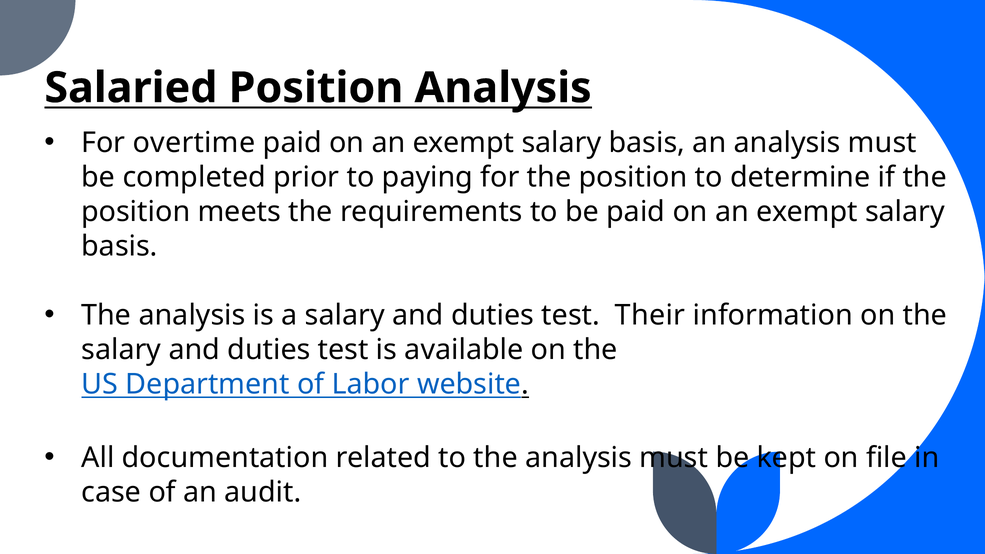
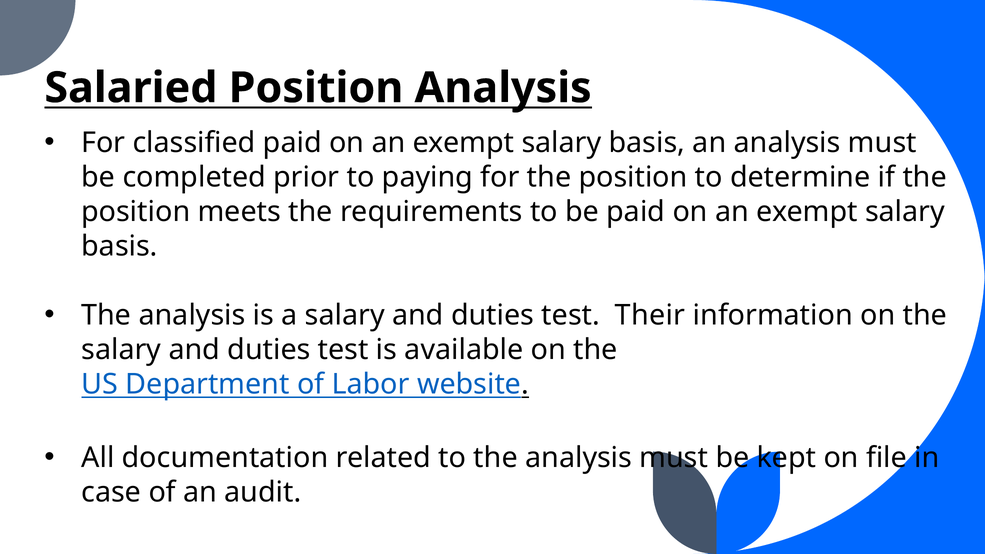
overtime: overtime -> classified
